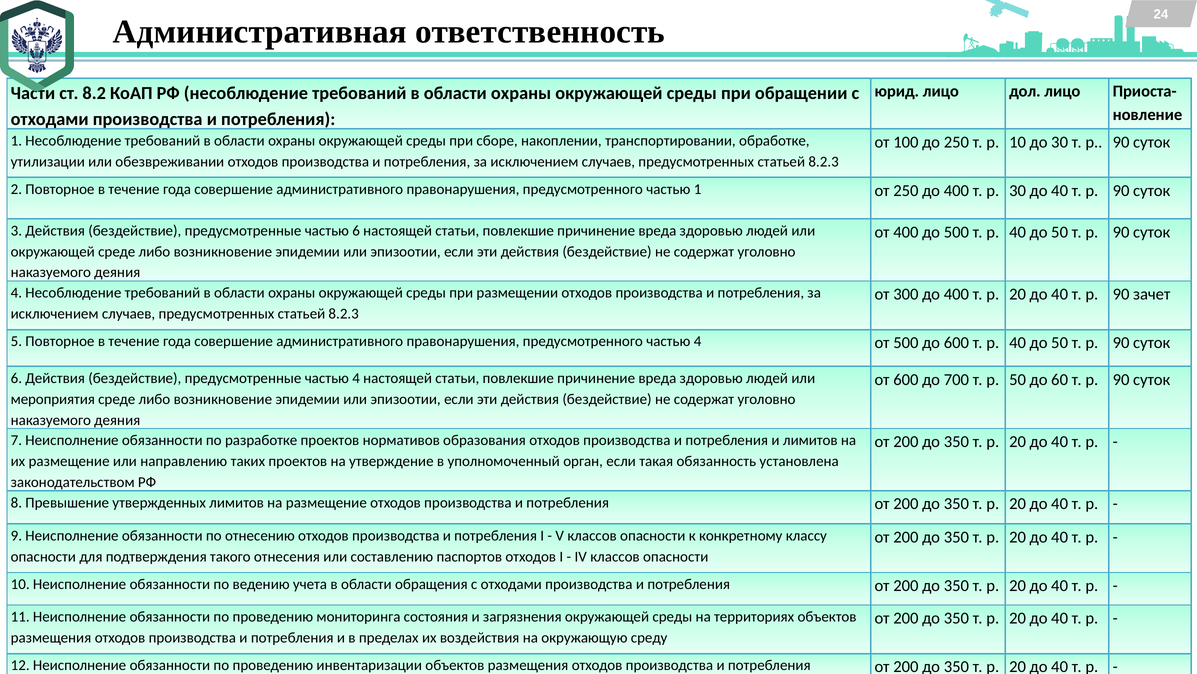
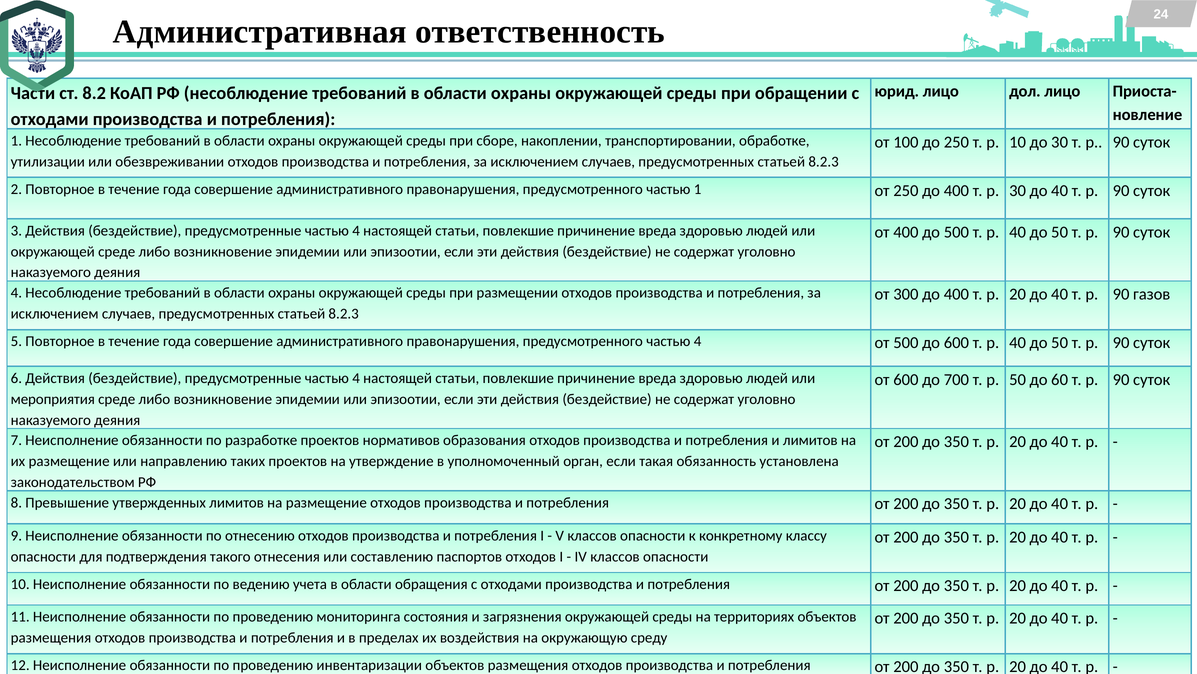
6 at (356, 230): 6 -> 4
зачет: зачет -> газов
